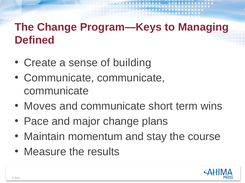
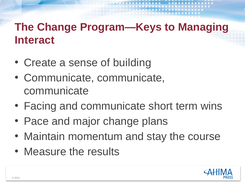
Defined: Defined -> Interact
Moves: Moves -> Facing
